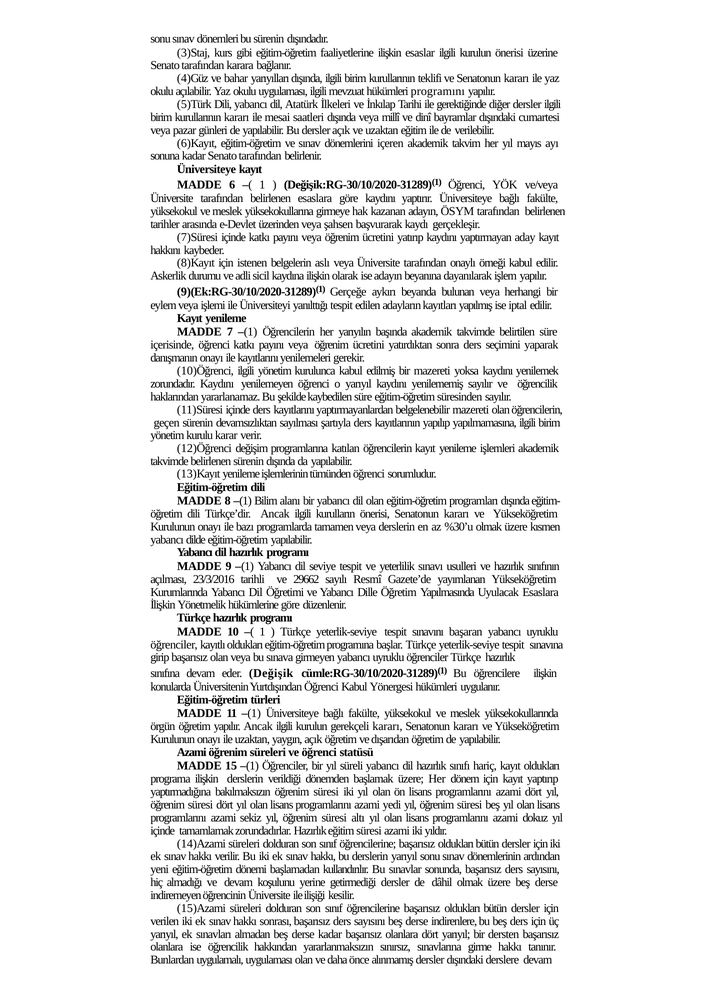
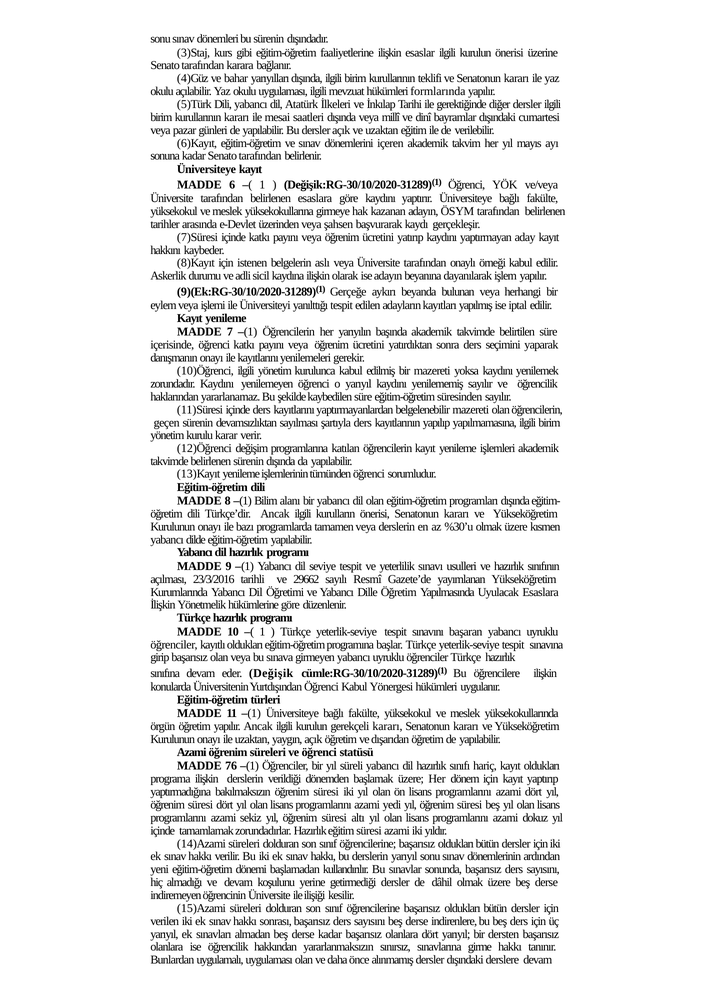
programını: programını -> formlarında
15: 15 -> 76
